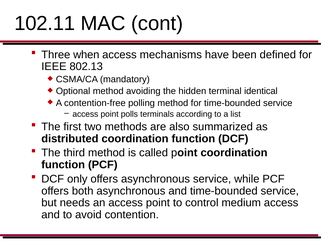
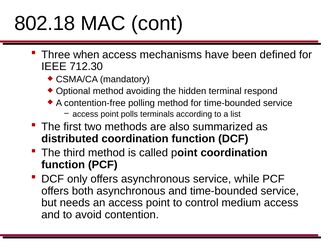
102.11: 102.11 -> 802.18
802.13: 802.13 -> 712.30
identical: identical -> respond
